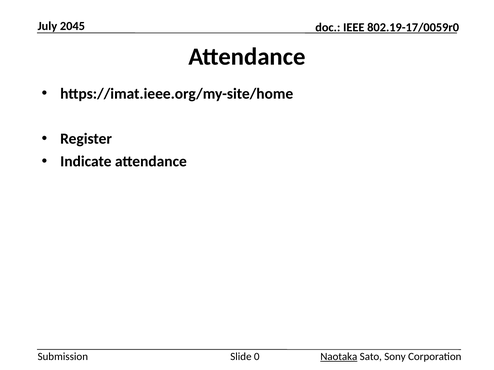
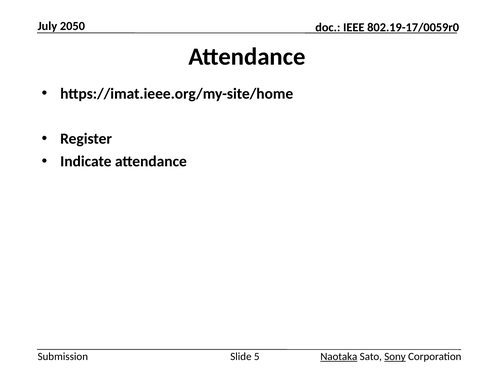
2045: 2045 -> 2050
0: 0 -> 5
Sony underline: none -> present
